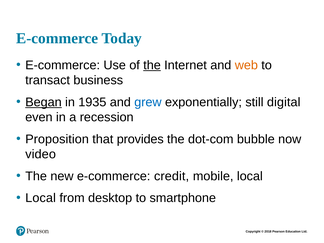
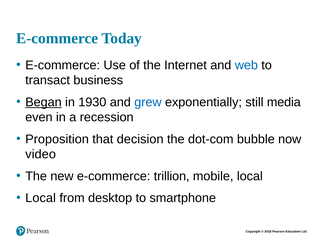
the at (152, 65) underline: present -> none
web colour: orange -> blue
1935: 1935 -> 1930
digital: digital -> media
provides: provides -> decision
credit: credit -> trillion
